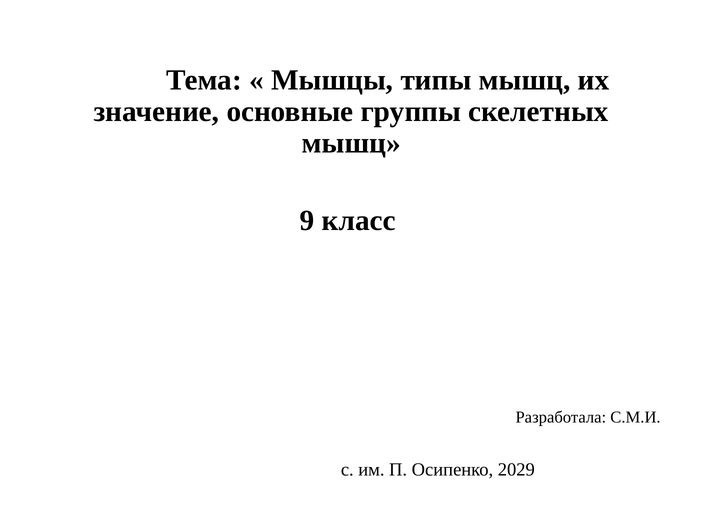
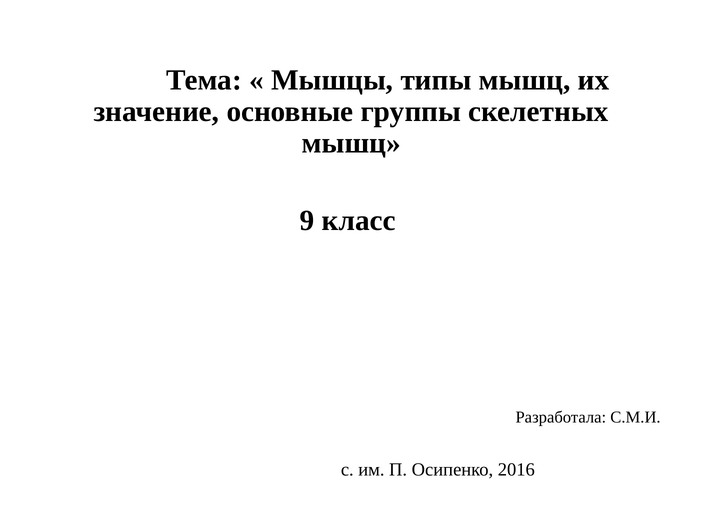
2029: 2029 -> 2016
